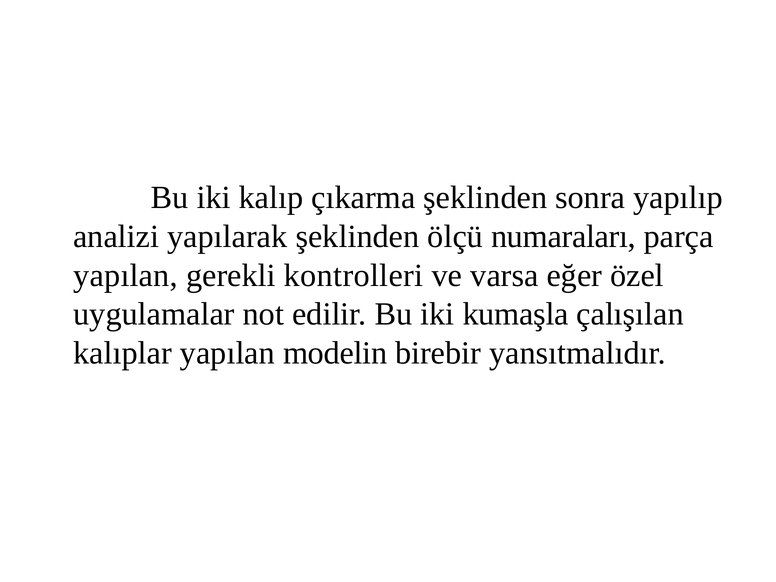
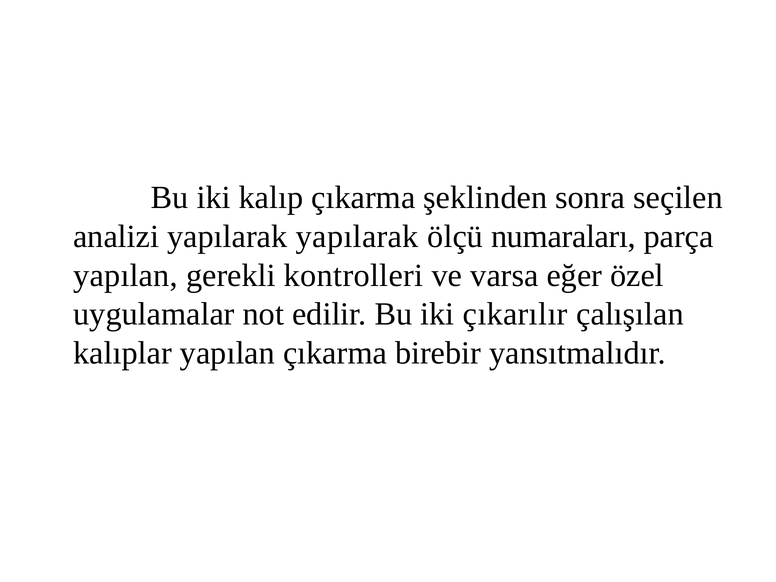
yapılıp: yapılıp -> seçilen
yapılarak şeklinden: şeklinden -> yapılarak
kumaşla: kumaşla -> çıkarılır
yapılan modelin: modelin -> çıkarma
